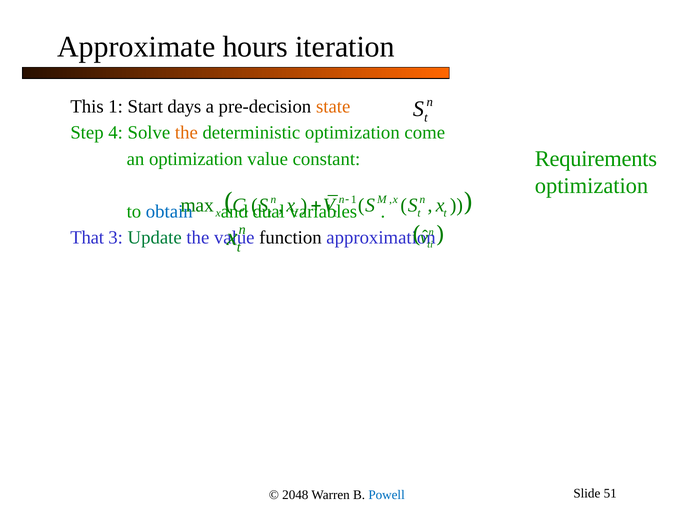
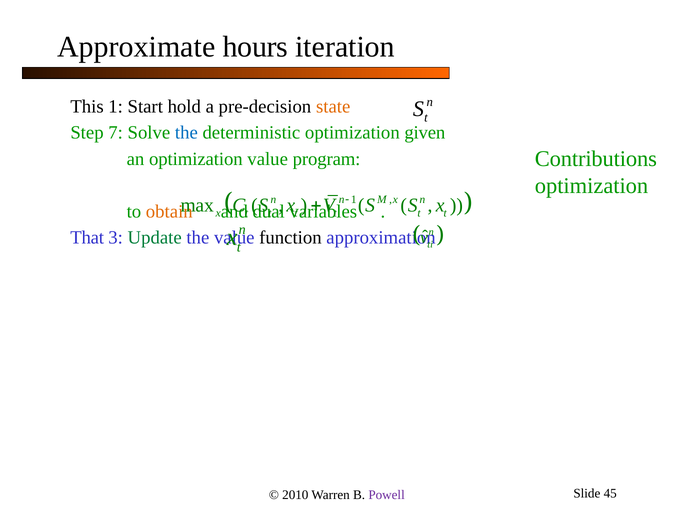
days: days -> hold
4 at (116, 133): 4 -> 7
the at (186, 133) colour: orange -> blue
come: come -> given
Requirements: Requirements -> Contributions
constant: constant -> program
obtain at (169, 212) colour: blue -> orange
51: 51 -> 45
2048: 2048 -> 2010
Powell colour: blue -> purple
